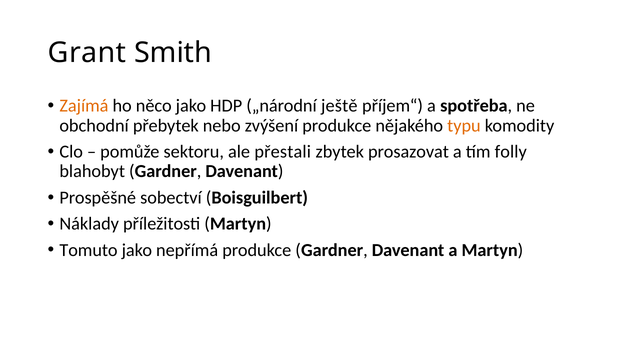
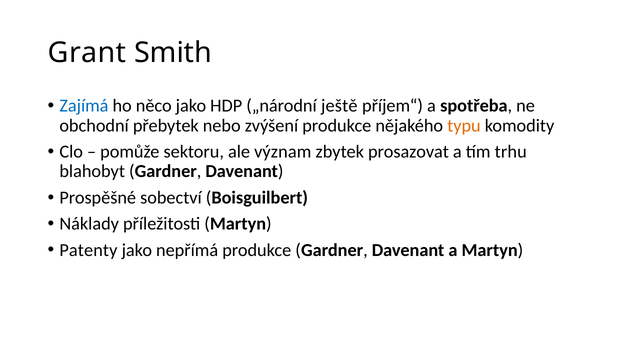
Zajímá colour: orange -> blue
přestali: přestali -> význam
folly: folly -> trhu
Tomuto: Tomuto -> Patenty
